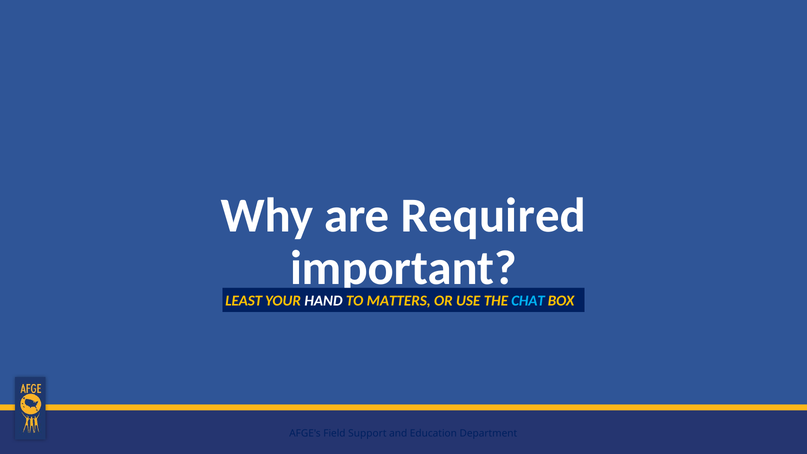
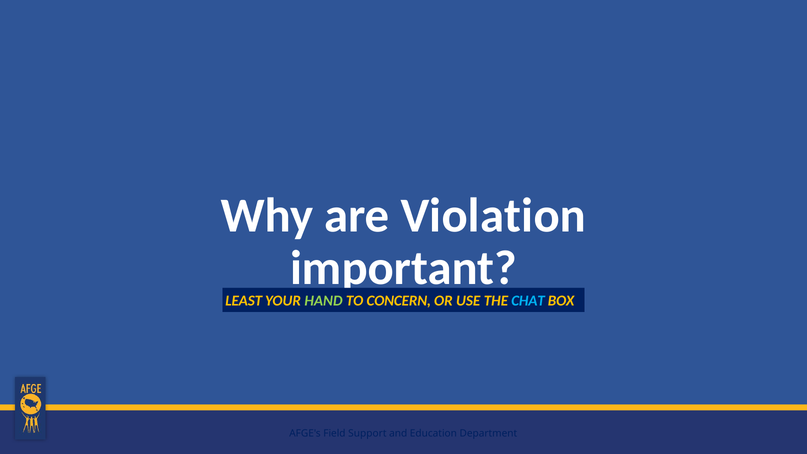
Required: Required -> Violation
HAND colour: white -> light green
MATTERS: MATTERS -> CONCERN
